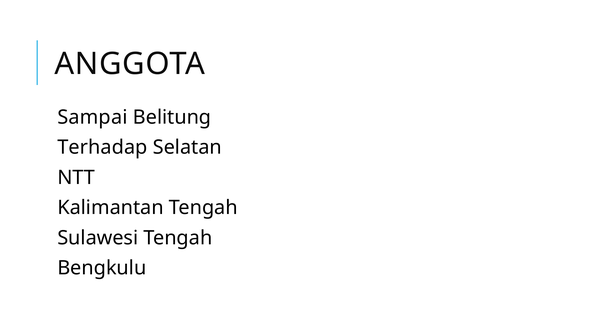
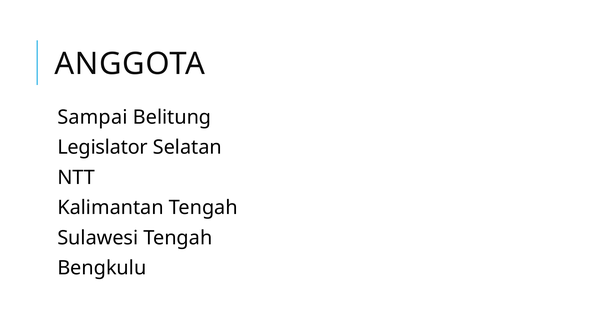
Terhadap: Terhadap -> Legislator
